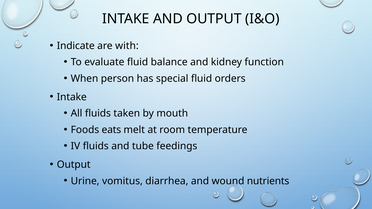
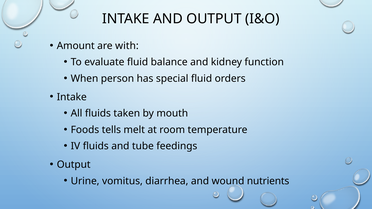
Indicate: Indicate -> Amount
eats: eats -> tells
